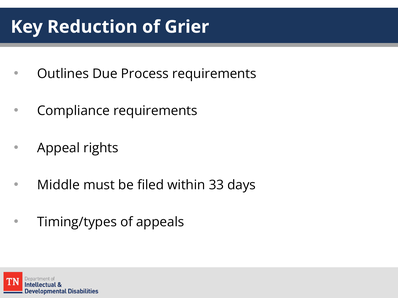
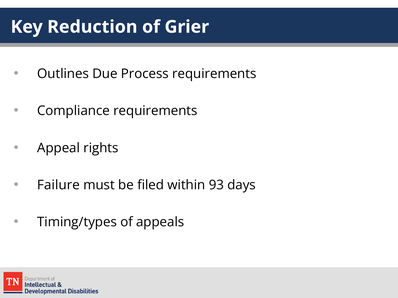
Middle: Middle -> Failure
33: 33 -> 93
